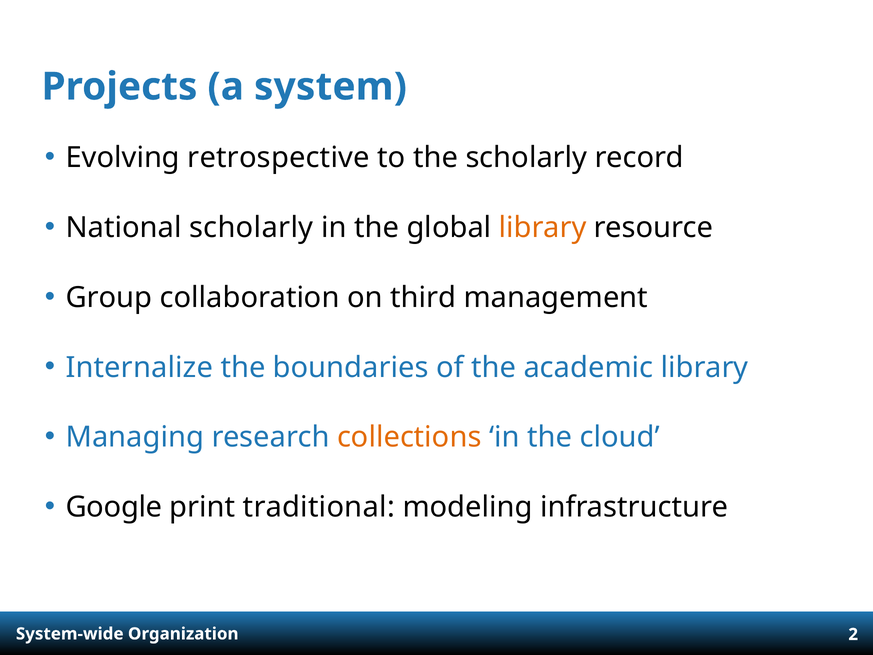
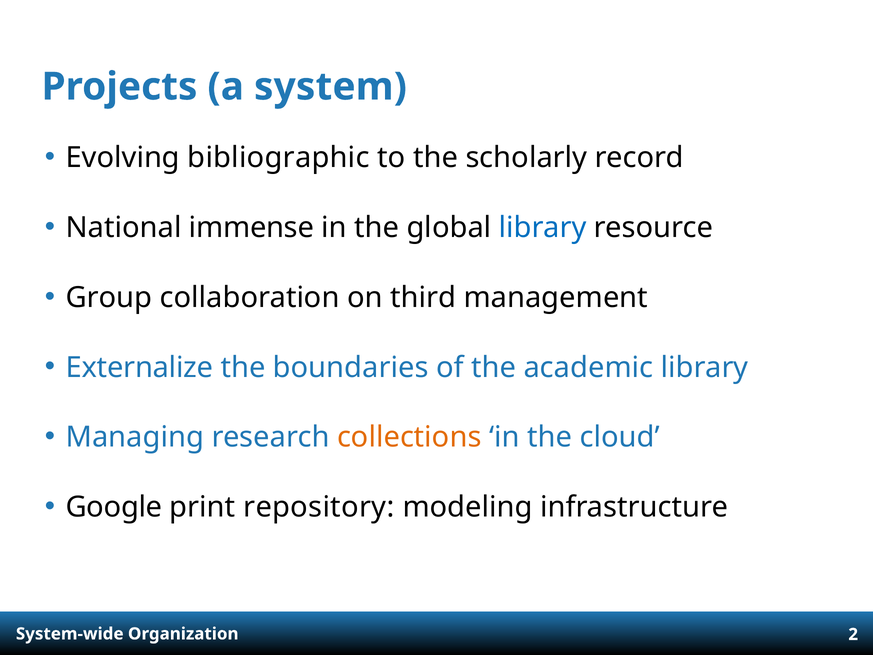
retrospective: retrospective -> bibliographic
National scholarly: scholarly -> immense
library at (543, 228) colour: orange -> blue
Internalize: Internalize -> Externalize
traditional: traditional -> repository
